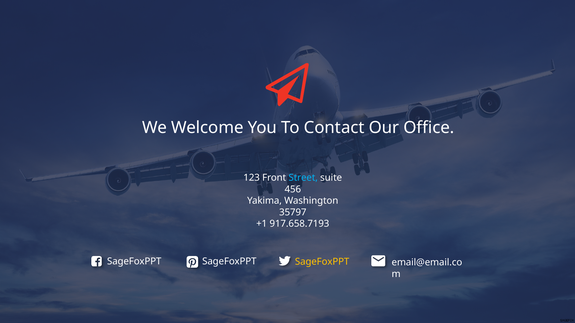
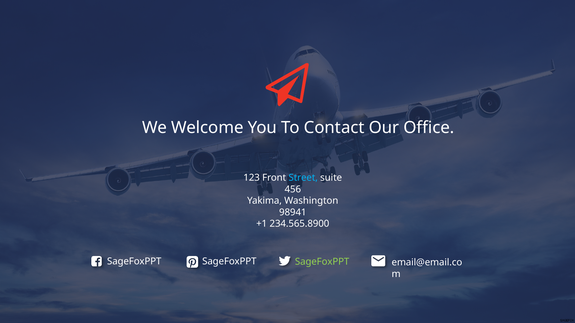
35797: 35797 -> 98941
917.658.7193: 917.658.7193 -> 234.565.8900
SageFoxPPT at (322, 262) colour: yellow -> light green
